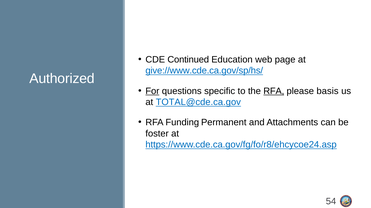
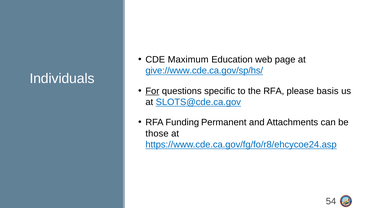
Continued: Continued -> Maximum
Authorized: Authorized -> Individuals
RFA at (274, 91) underline: present -> none
TOTAL@cde.ca.gov: TOTAL@cde.ca.gov -> SLOTS@cde.ca.gov
foster: foster -> those
